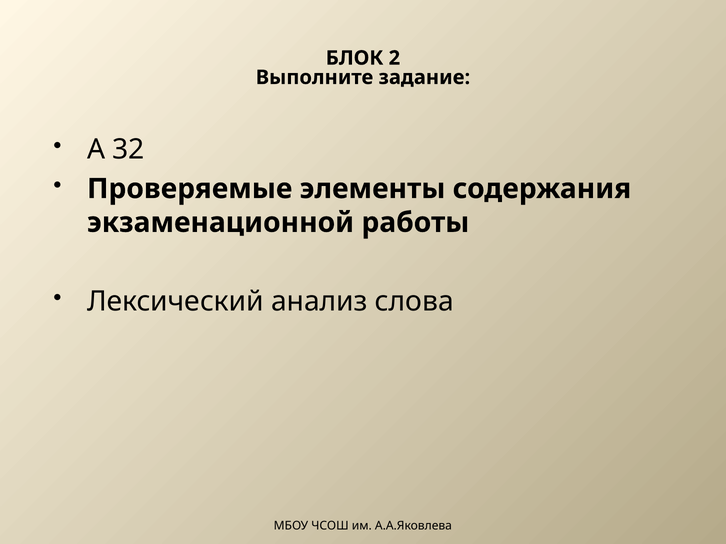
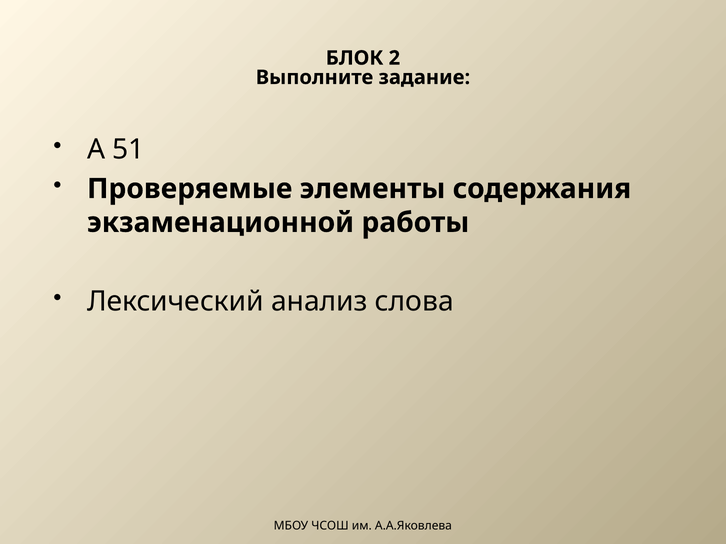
32: 32 -> 51
